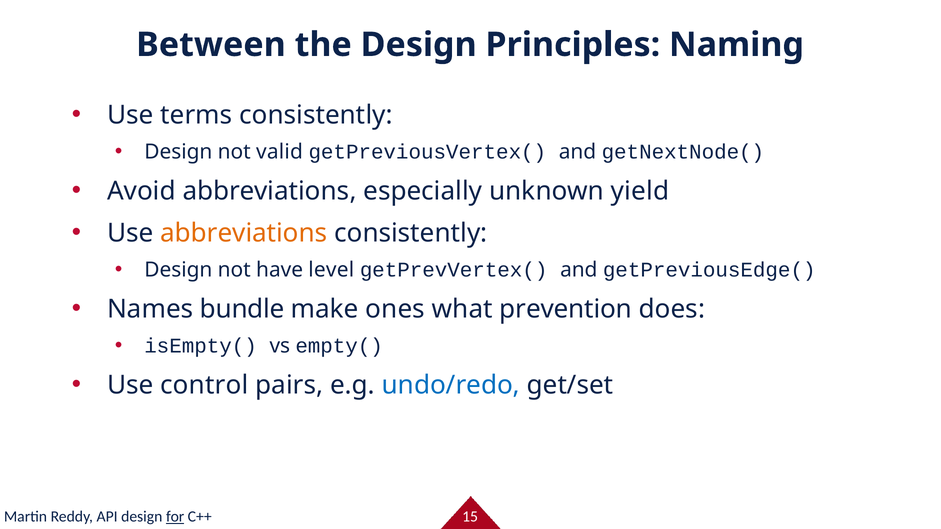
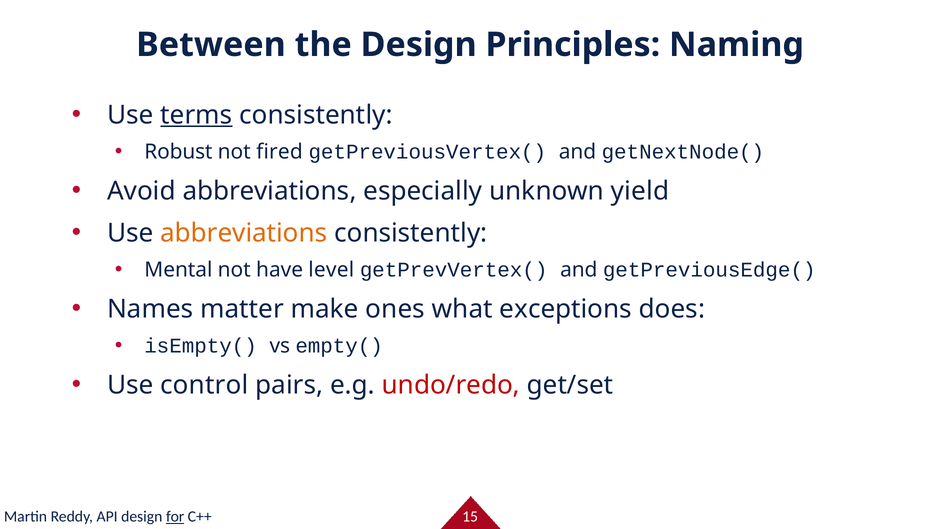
terms underline: none -> present
Design at (178, 152): Design -> Robust
valid: valid -> fired
Design at (178, 270): Design -> Mental
bundle: bundle -> matter
prevention: prevention -> exceptions
undo/redo colour: blue -> red
